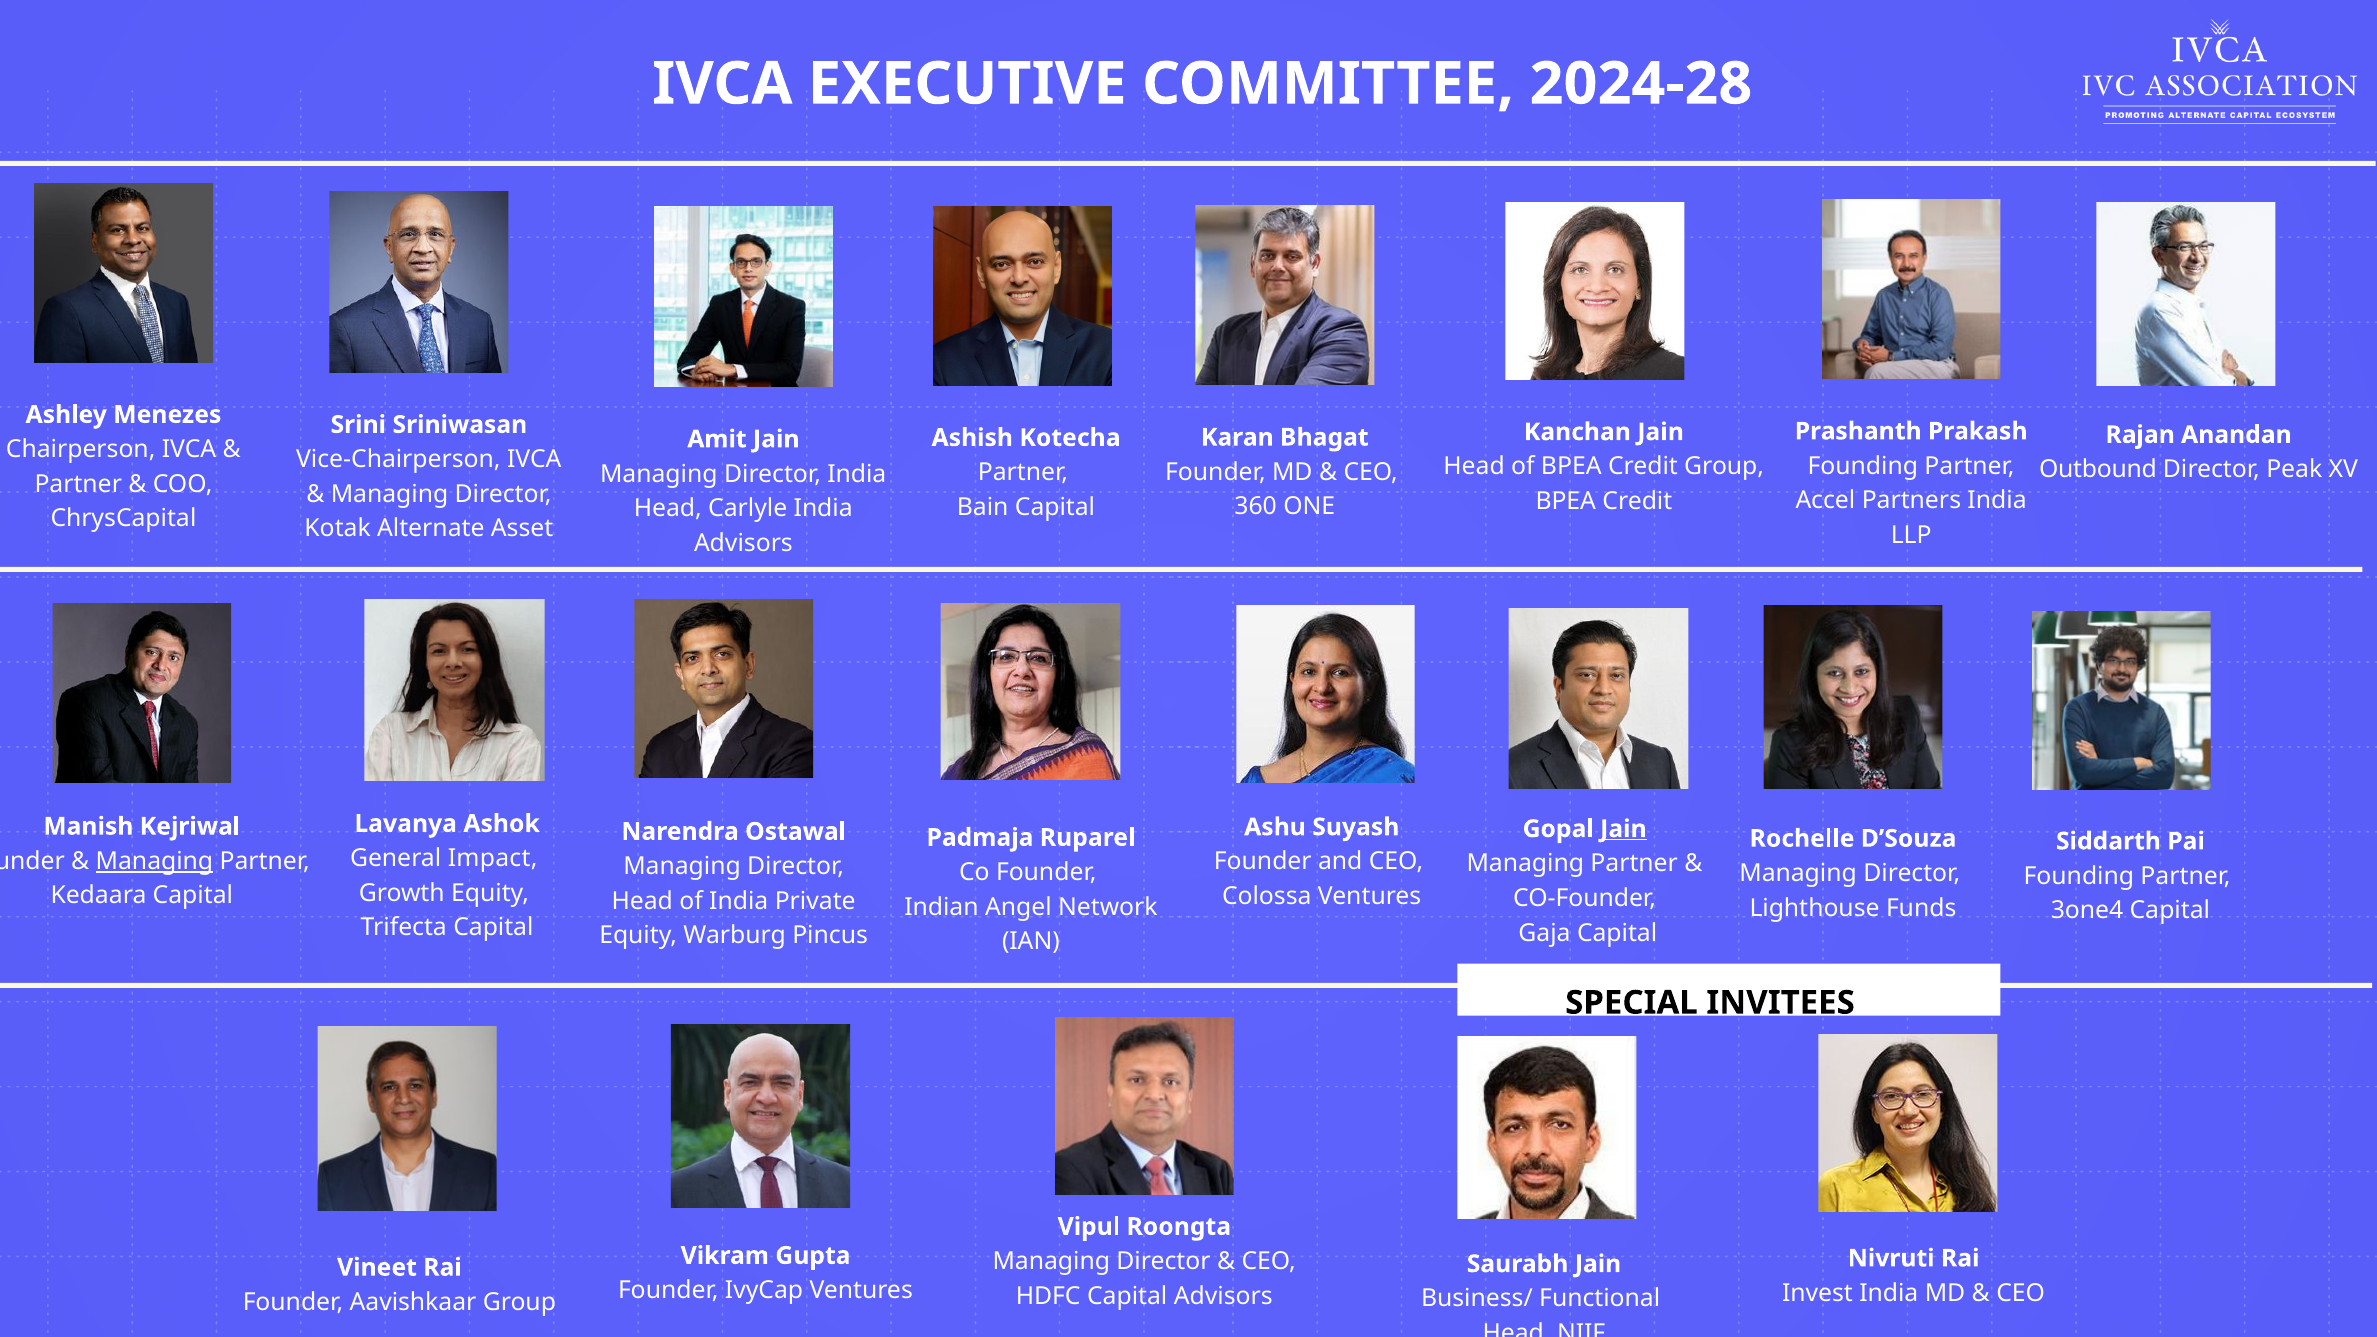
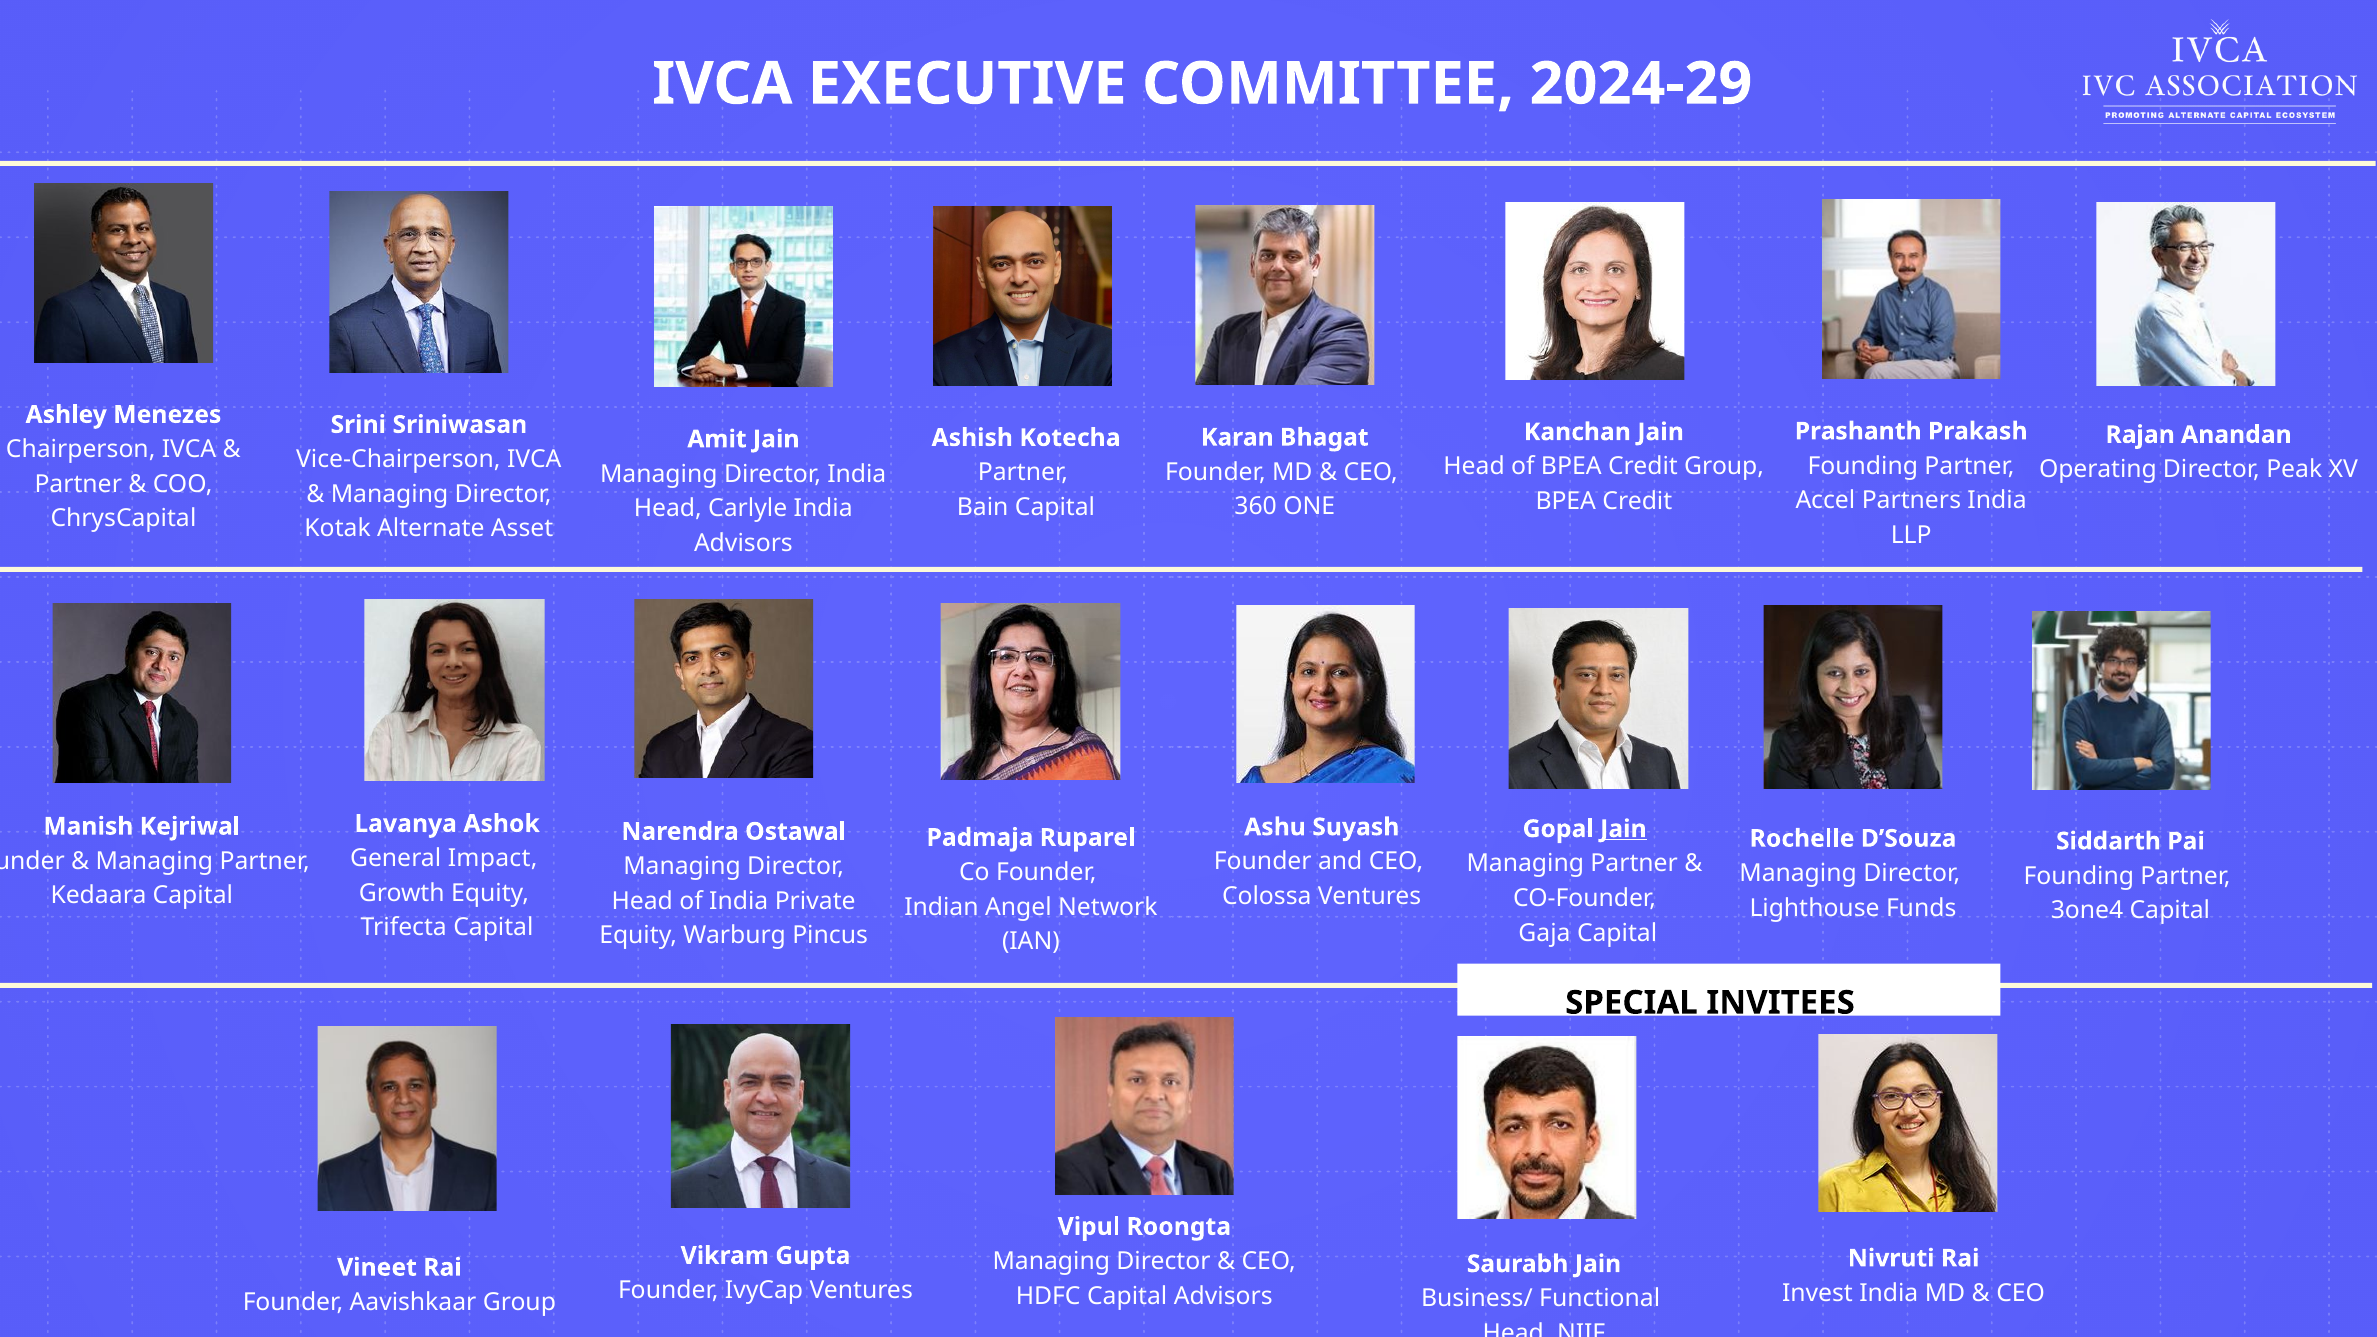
2024-28: 2024-28 -> 2024-29
Outbound: Outbound -> Operating
Managing at (154, 861) underline: present -> none
